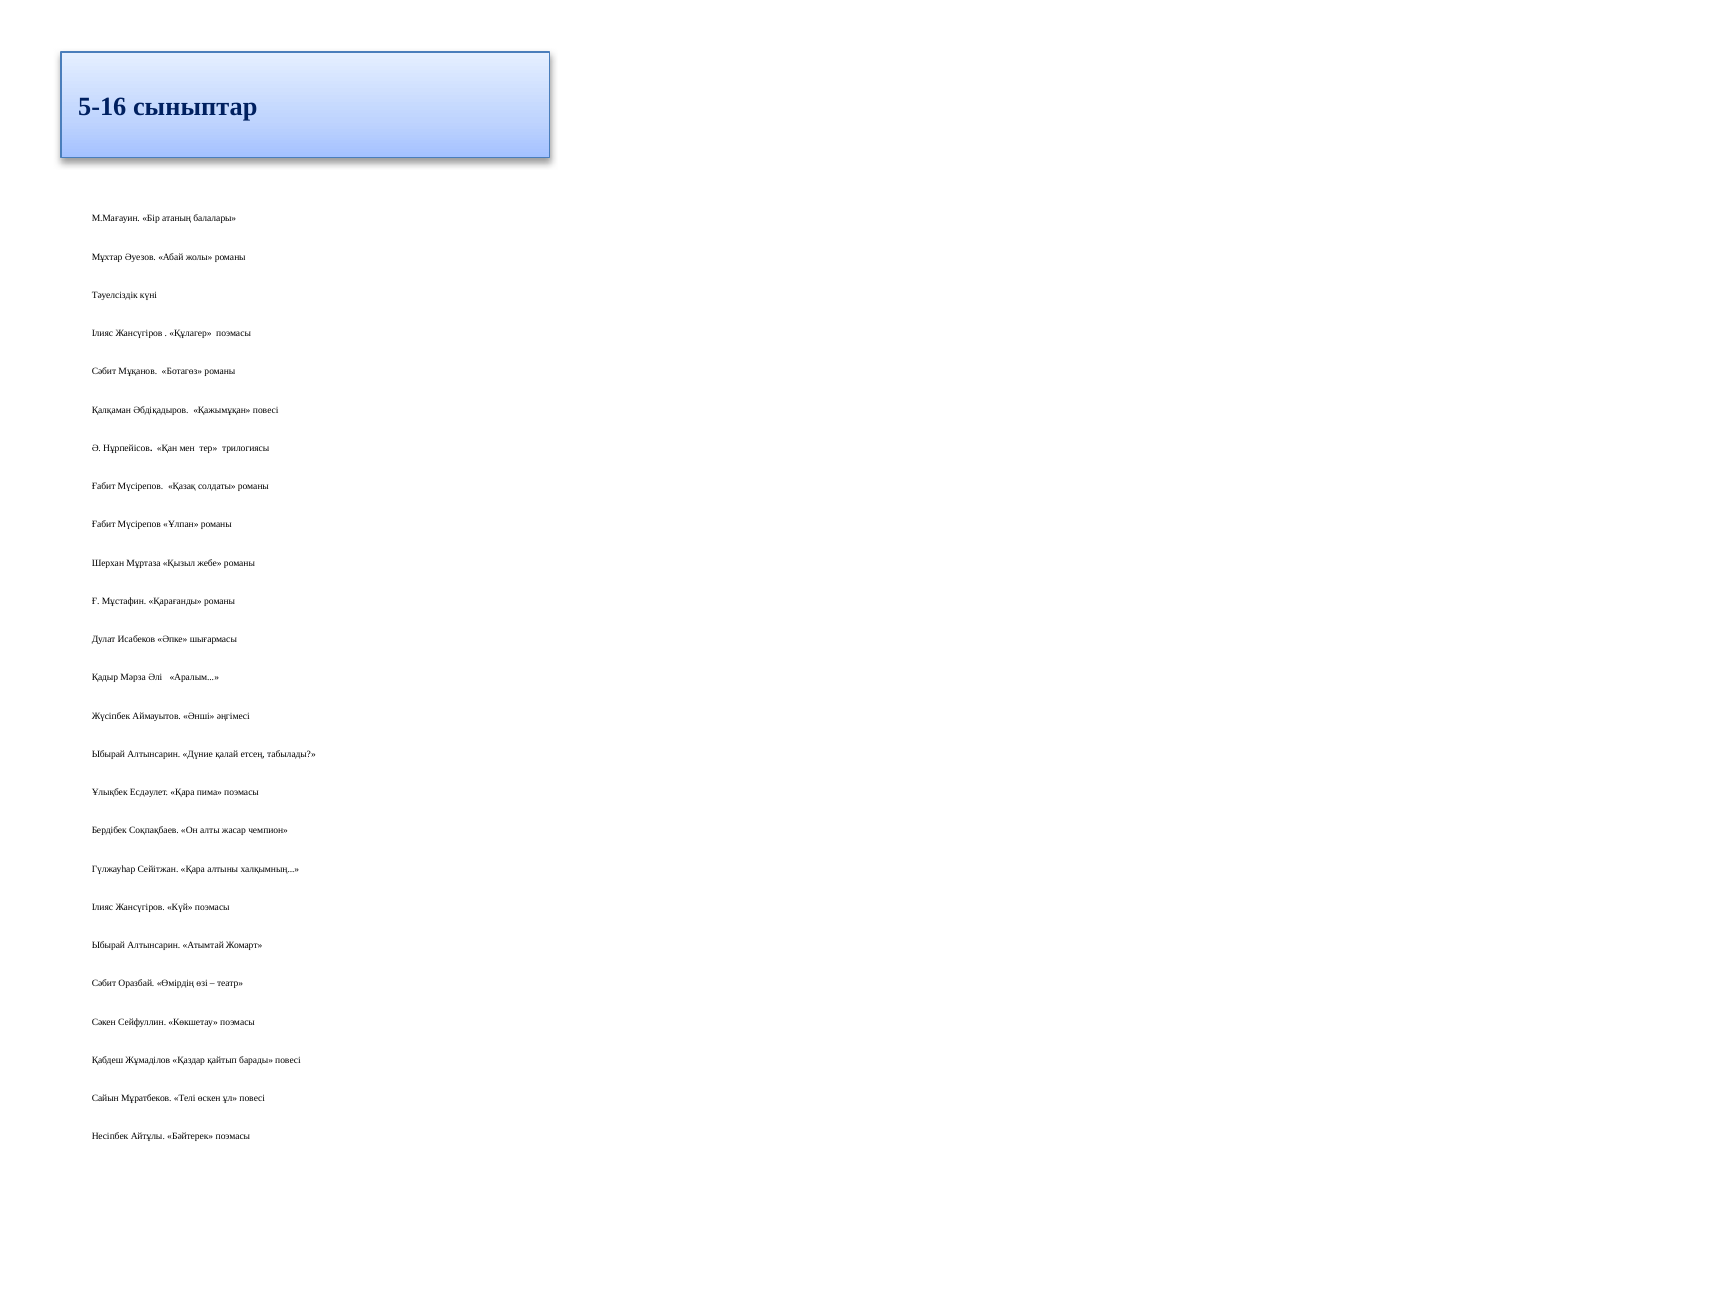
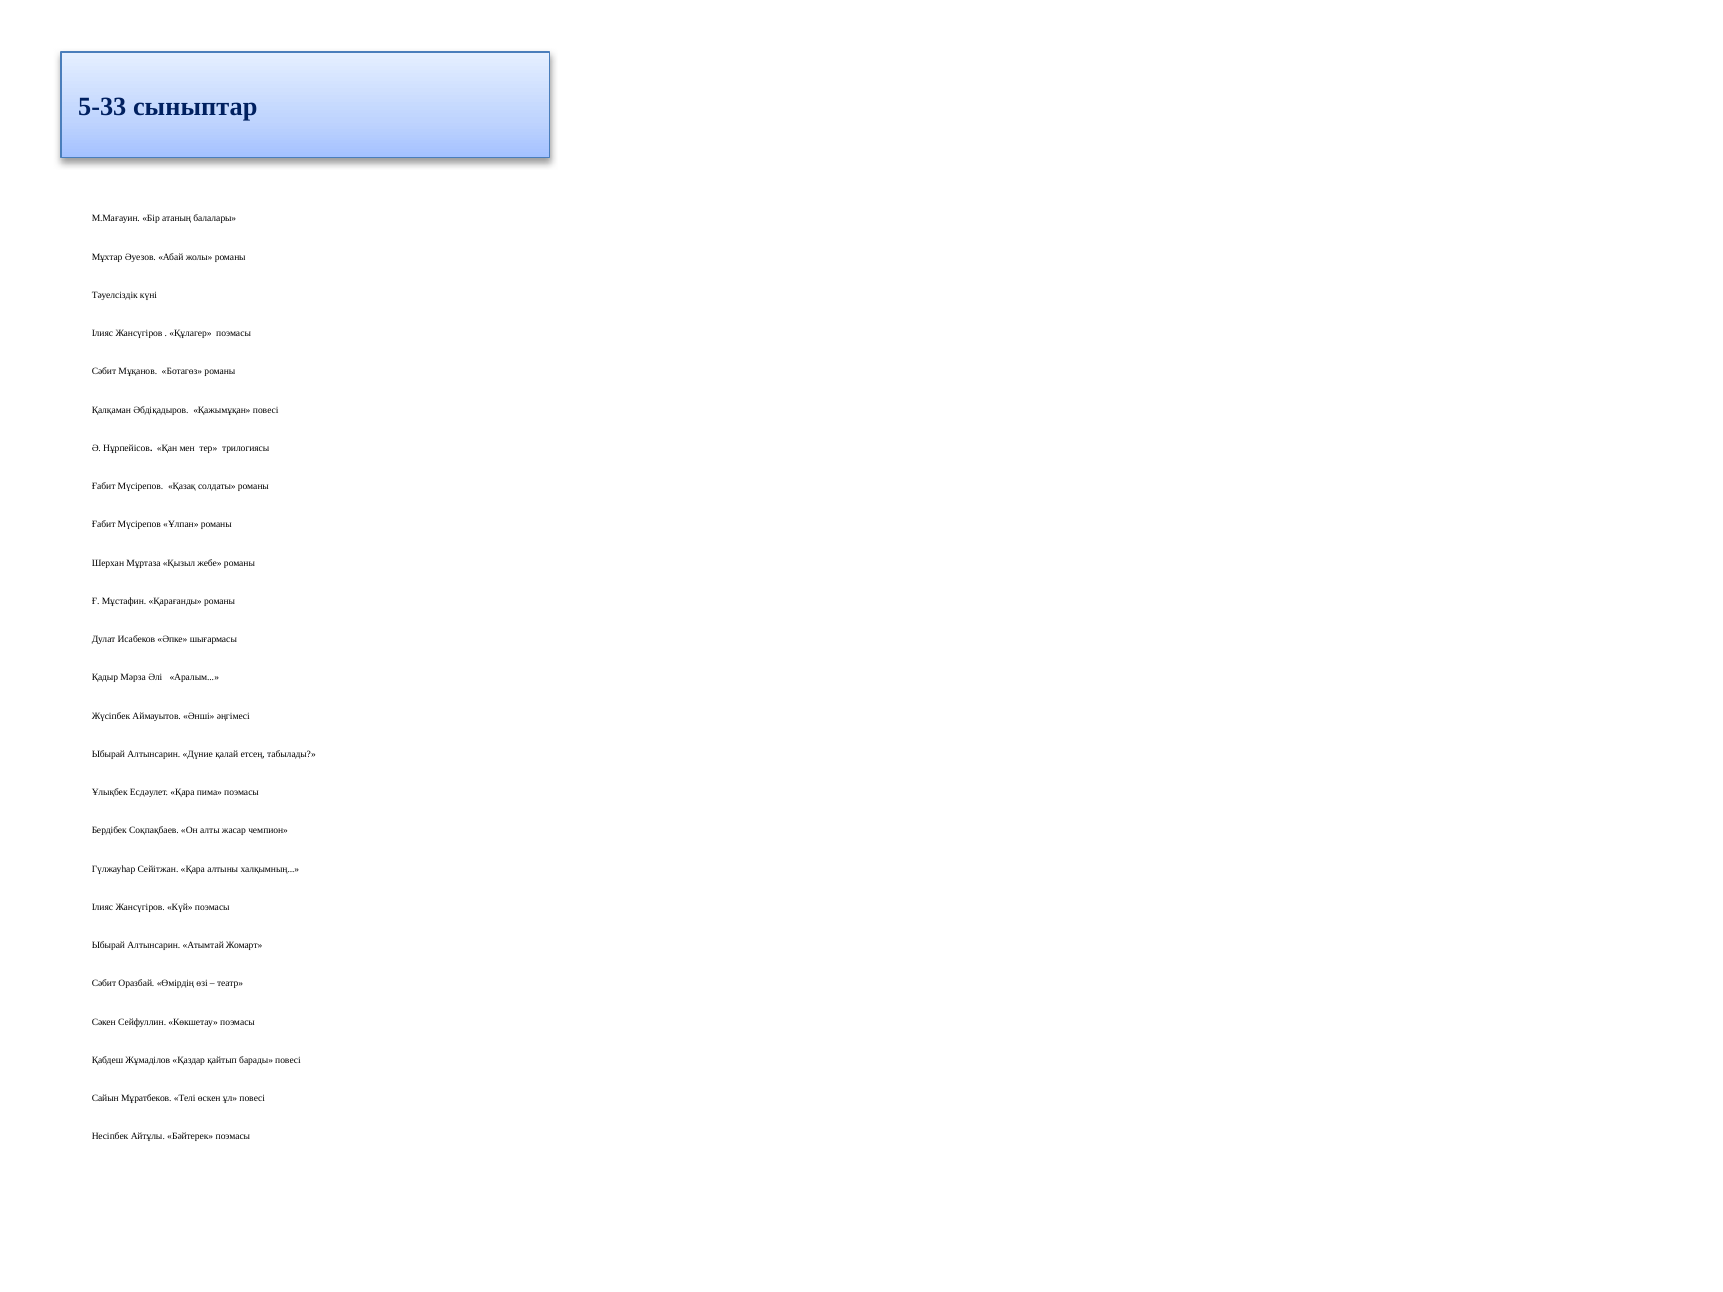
5-16: 5-16 -> 5-33
